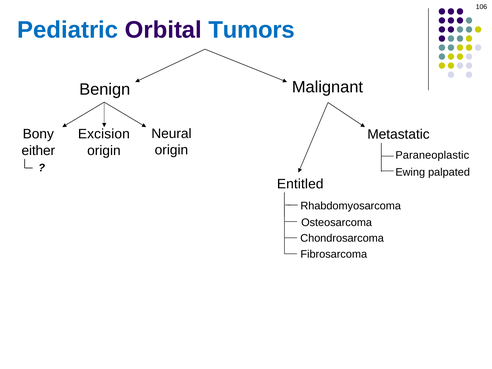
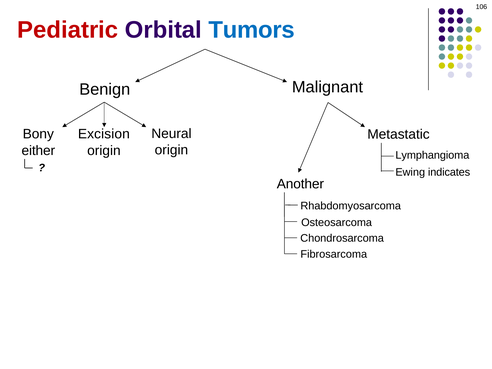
Pediatric colour: blue -> red
Paraneoplastic: Paraneoplastic -> Lymphangioma
palpated: palpated -> indicates
Entitled: Entitled -> Another
